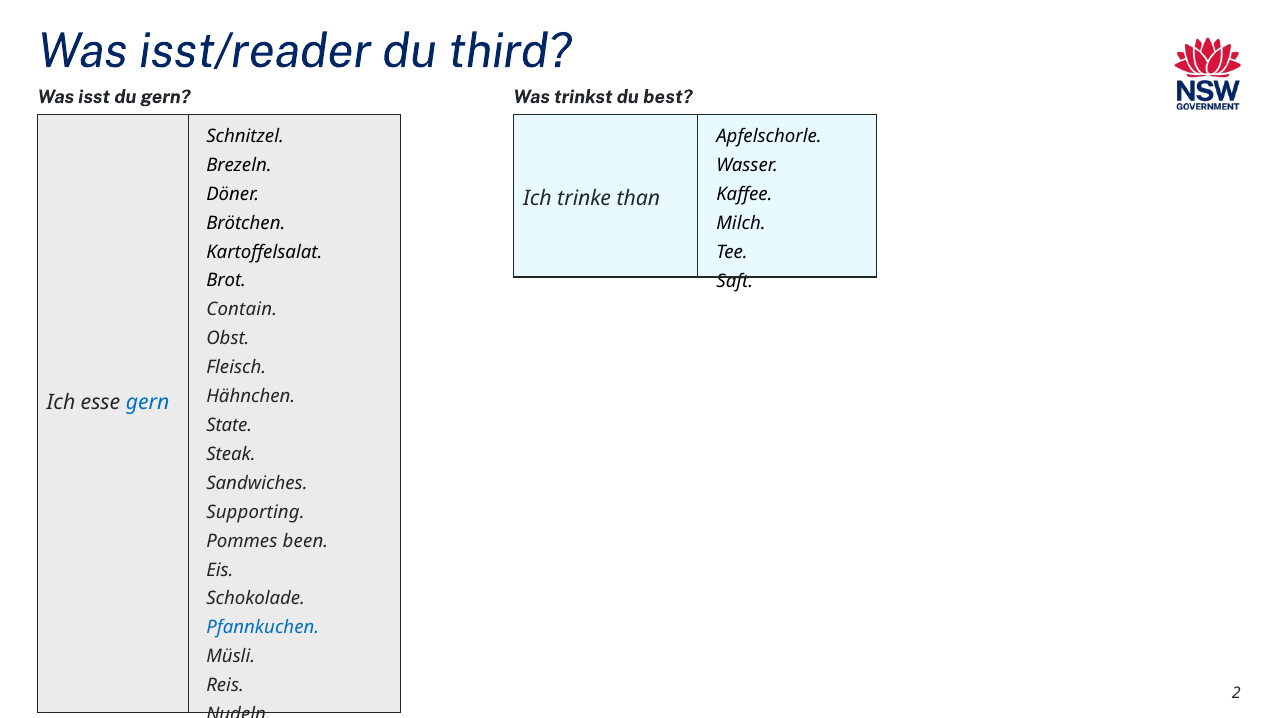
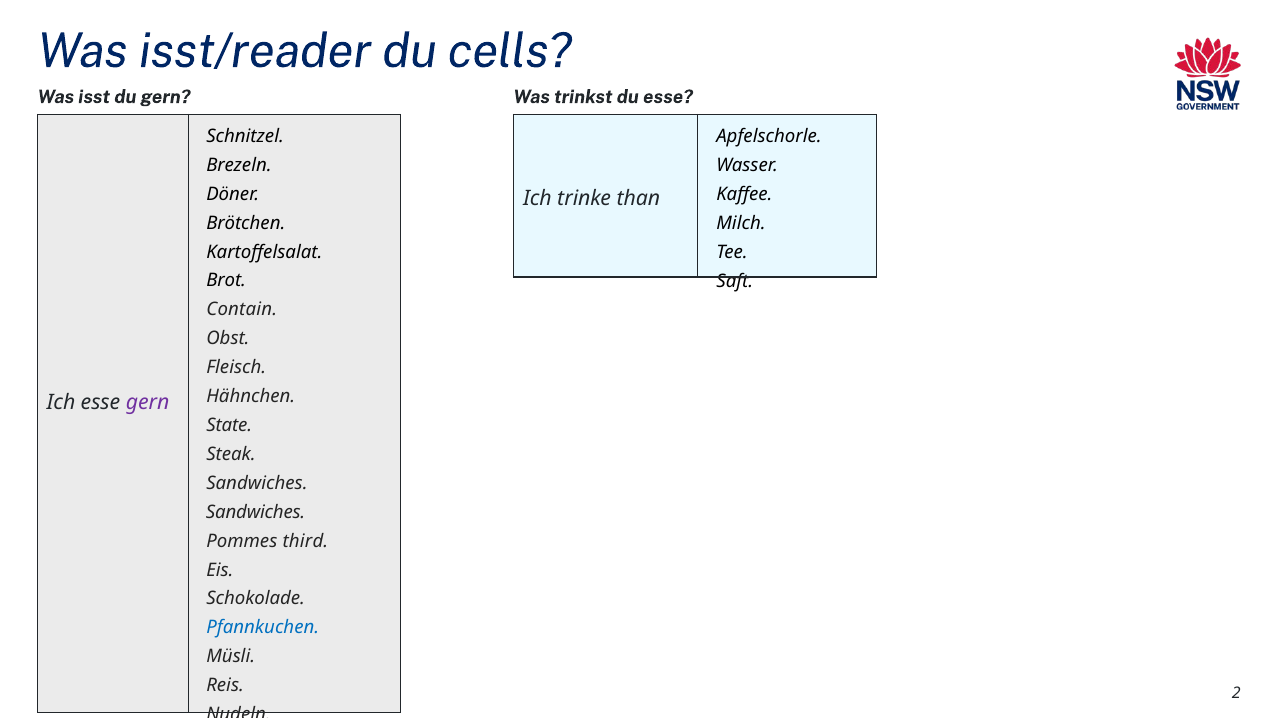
third: third -> cells
du best: best -> esse
gern at (148, 402) colour: blue -> purple
Supporting at (255, 512): Supporting -> Sandwiches
been: been -> third
